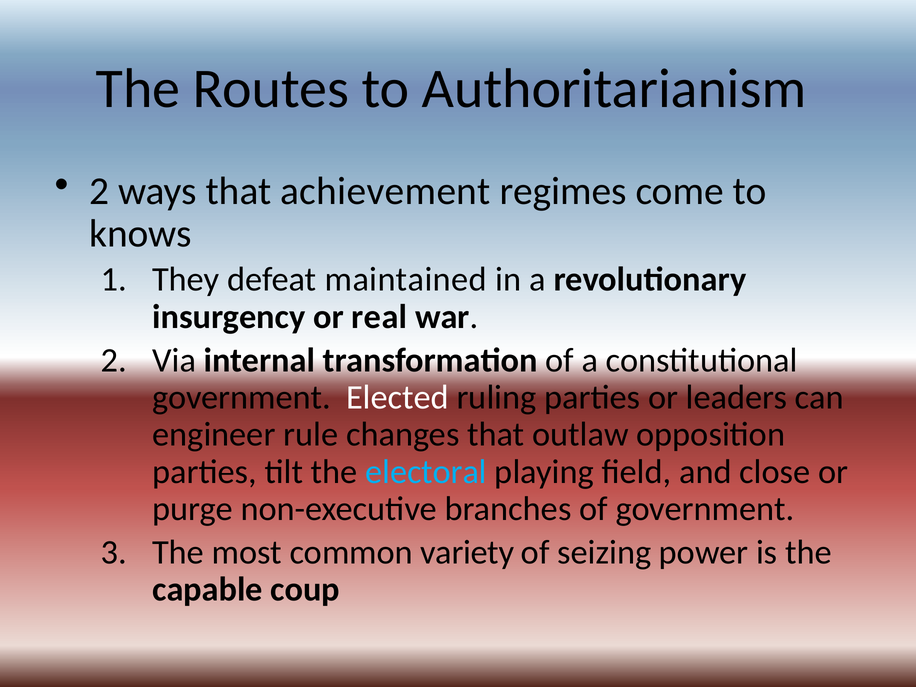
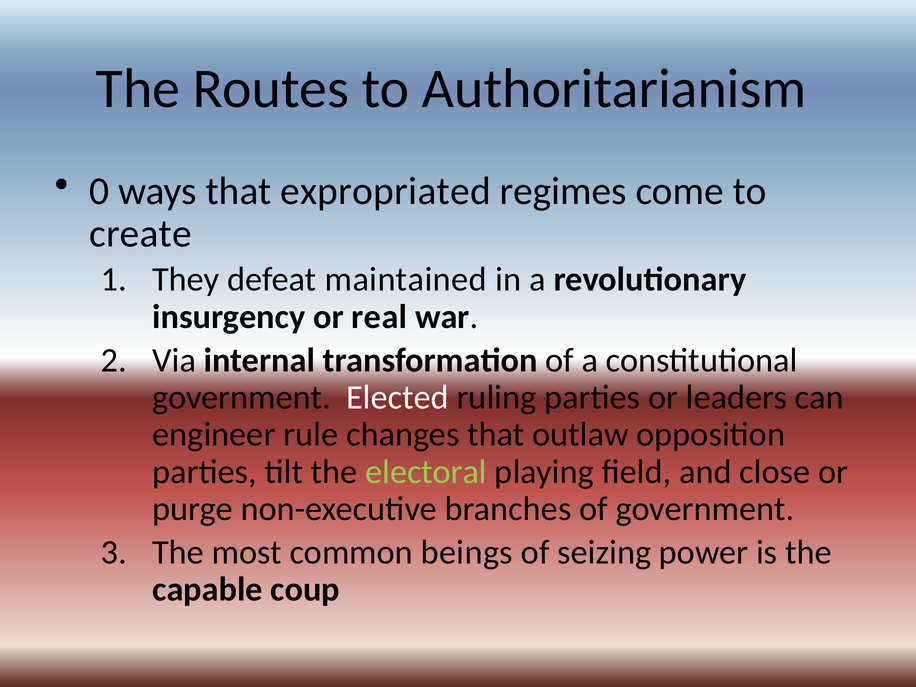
2 at (99, 191): 2 -> 0
achievement: achievement -> expropriated
knows: knows -> create
electoral colour: light blue -> light green
variety: variety -> beings
